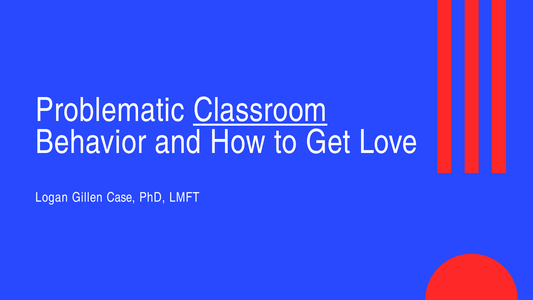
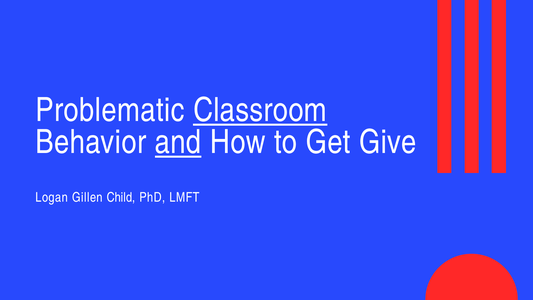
and underline: none -> present
Love: Love -> Give
Case: Case -> Child
